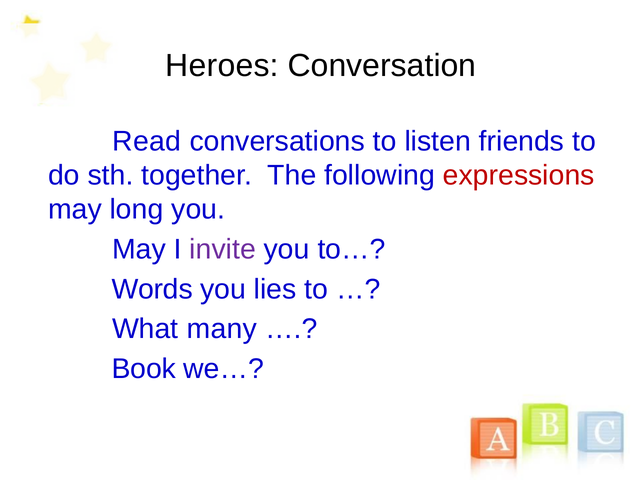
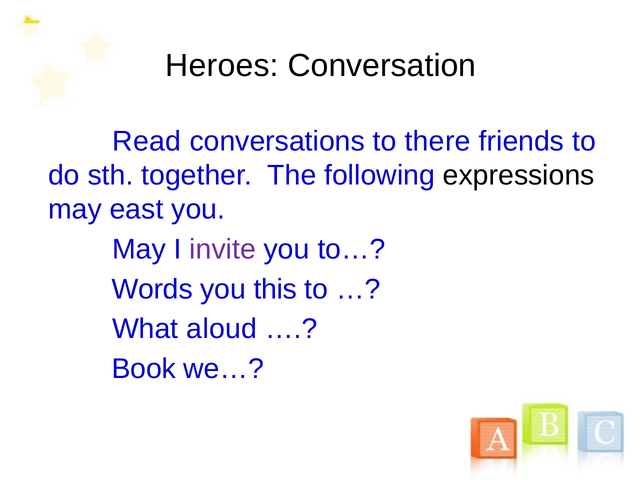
listen: listen -> there
expressions colour: red -> black
long: long -> east
lies: lies -> this
many: many -> aloud
